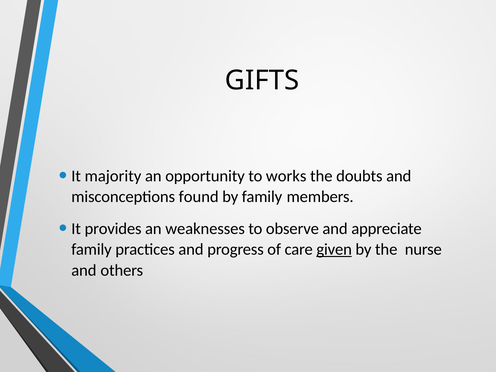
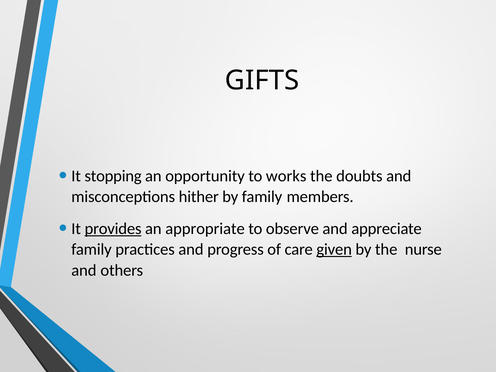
majority: majority -> stopping
found: found -> hither
provides underline: none -> present
weaknesses: weaknesses -> appropriate
